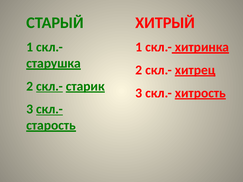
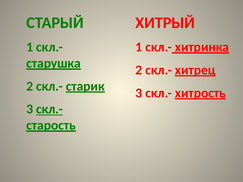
скл.- at (50, 86) underline: present -> none
